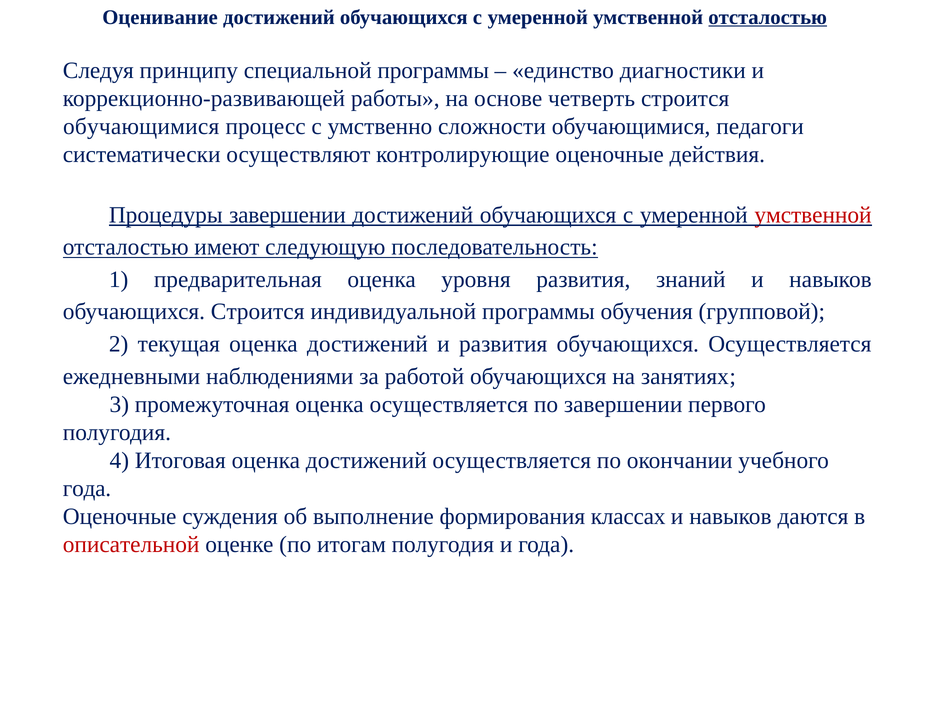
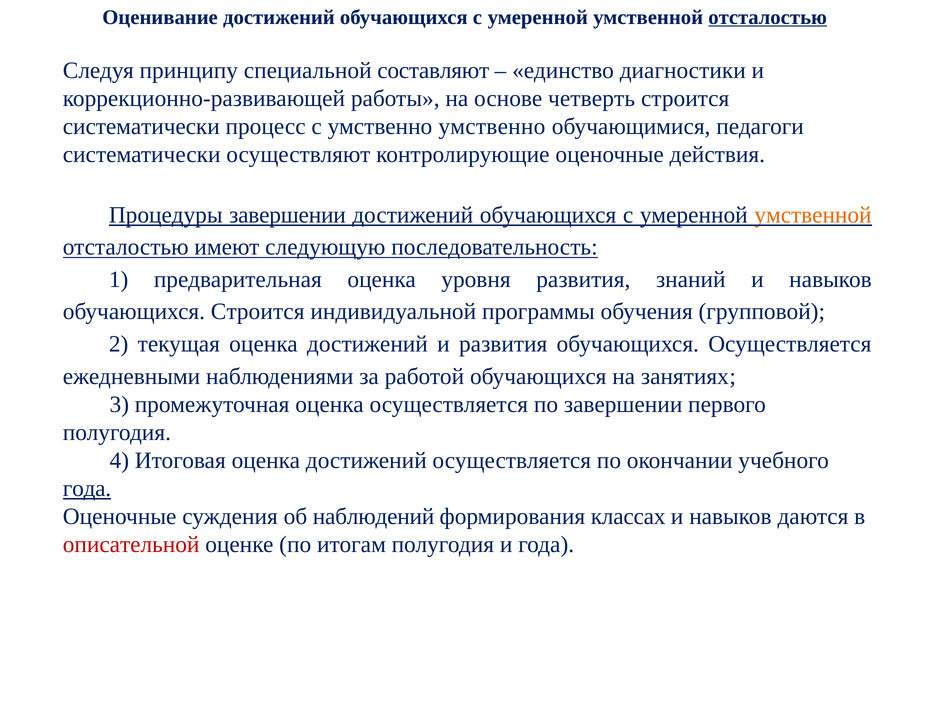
специальной программы: программы -> составляют
обучающимися at (141, 126): обучающимися -> систематически
умственно сложности: сложности -> умственно
умственной at (813, 215) colour: red -> orange
года at (87, 488) underline: none -> present
выполнение: выполнение -> наблюдений
